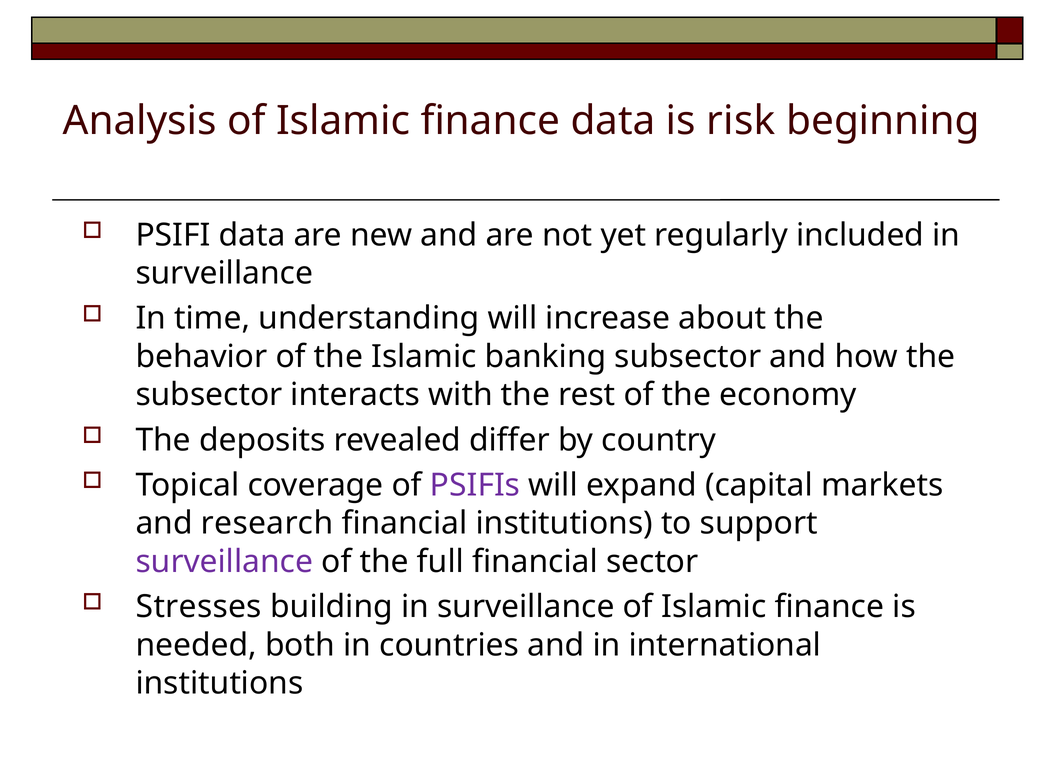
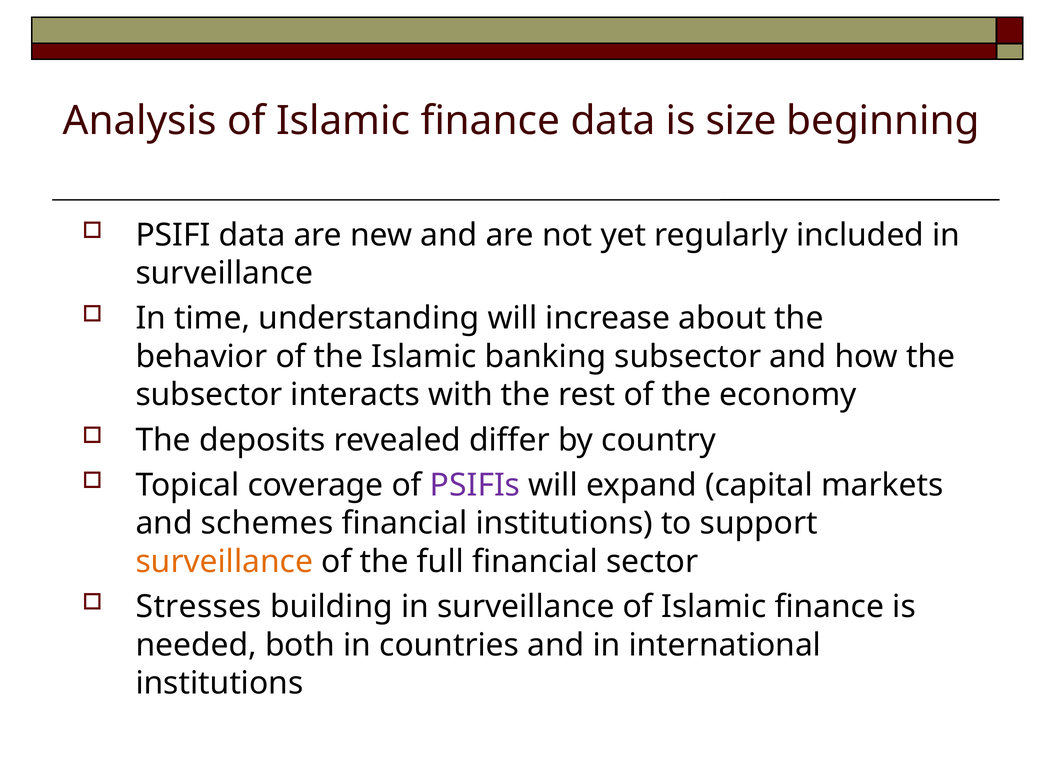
risk: risk -> size
research: research -> schemes
surveillance at (224, 562) colour: purple -> orange
